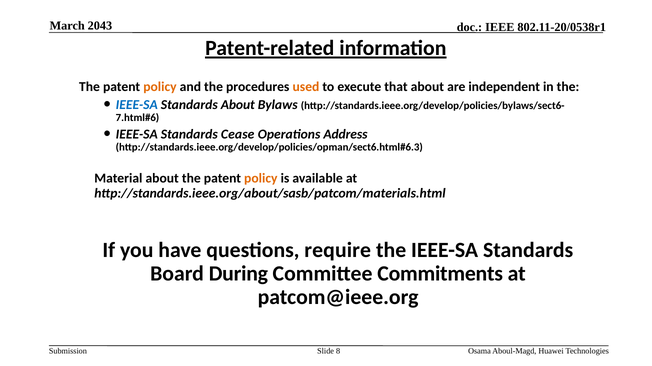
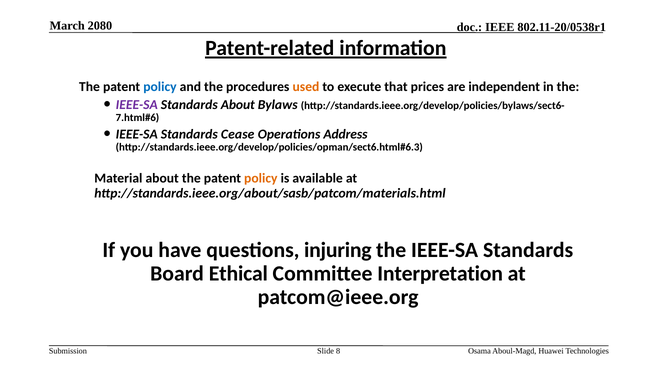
2043: 2043 -> 2080
policy at (160, 87) colour: orange -> blue
that about: about -> prices
IEEE-SA at (137, 105) colour: blue -> purple
require: require -> injuring
During: During -> Ethical
Commitments: Commitments -> Interpretation
